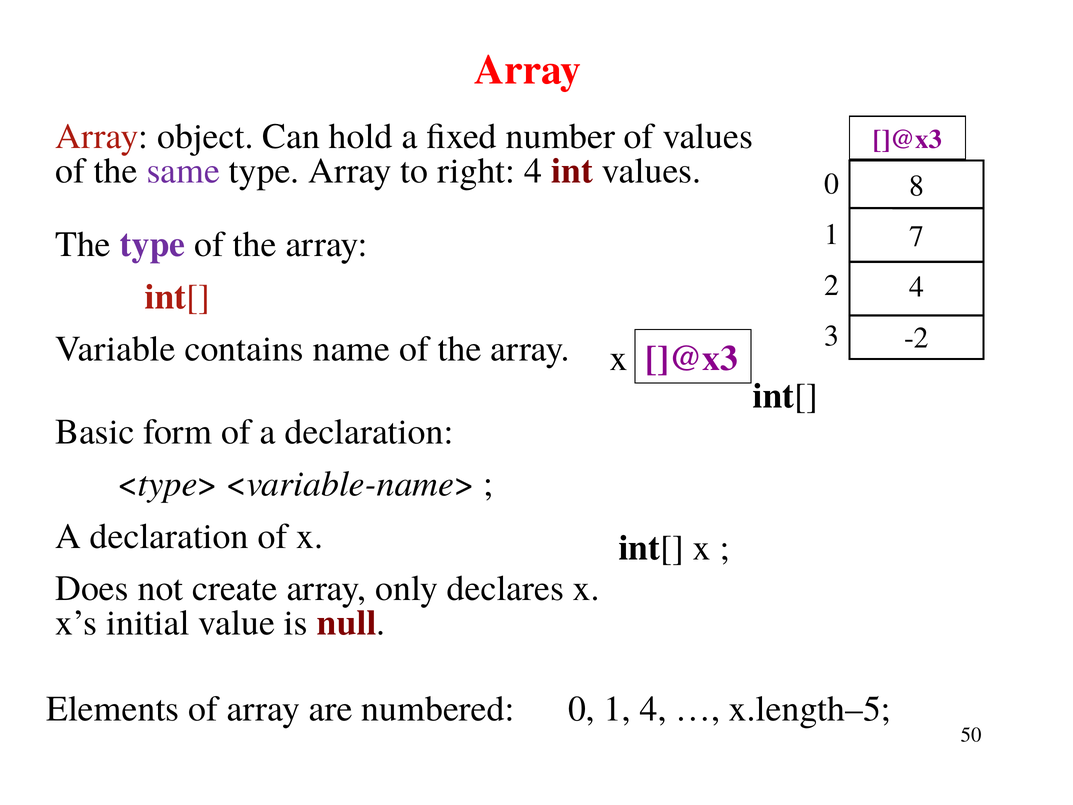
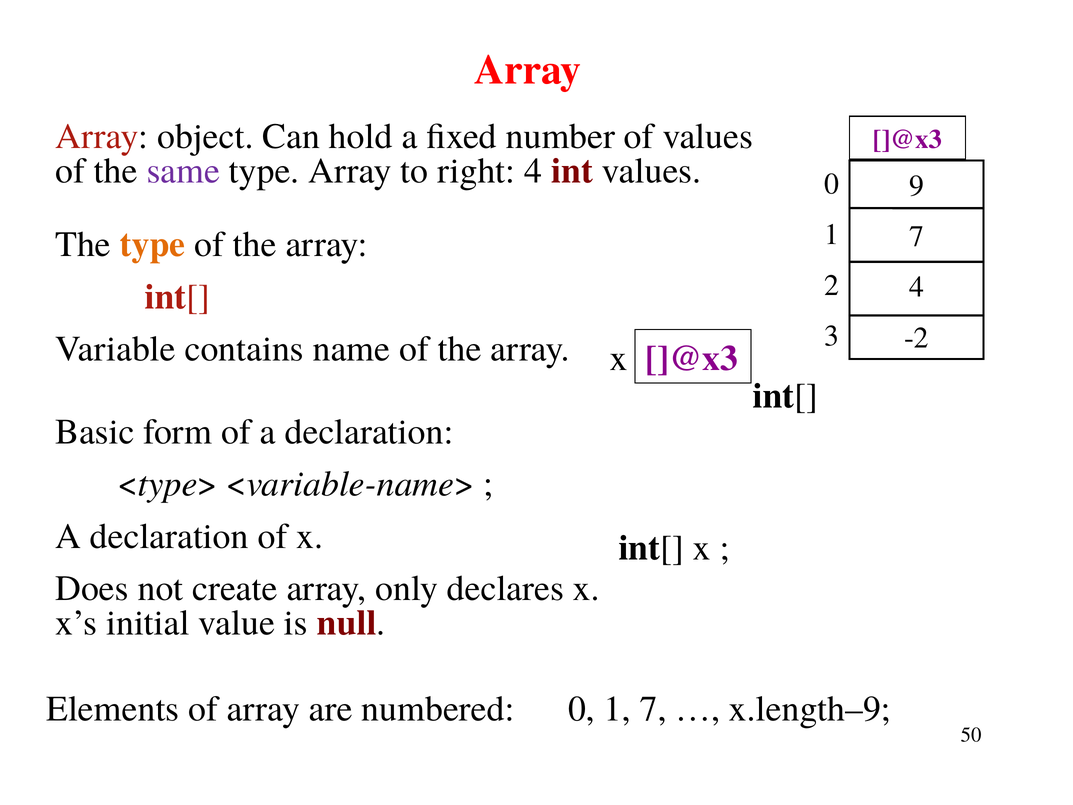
8: 8 -> 9
type at (153, 244) colour: purple -> orange
1 4: 4 -> 7
x.length–5: x.length–5 -> x.length–9
